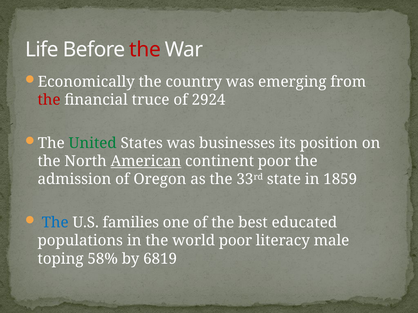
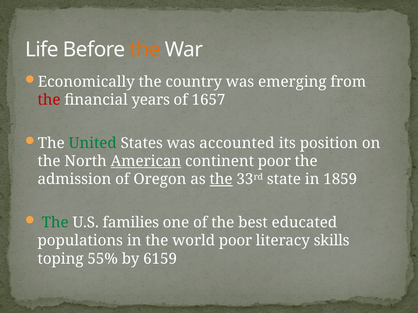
the at (145, 50) colour: red -> orange
truce: truce -> years
2924: 2924 -> 1657
businesses: businesses -> accounted
the at (221, 180) underline: none -> present
The at (55, 223) colour: blue -> green
male: male -> skills
58%: 58% -> 55%
6819: 6819 -> 6159
